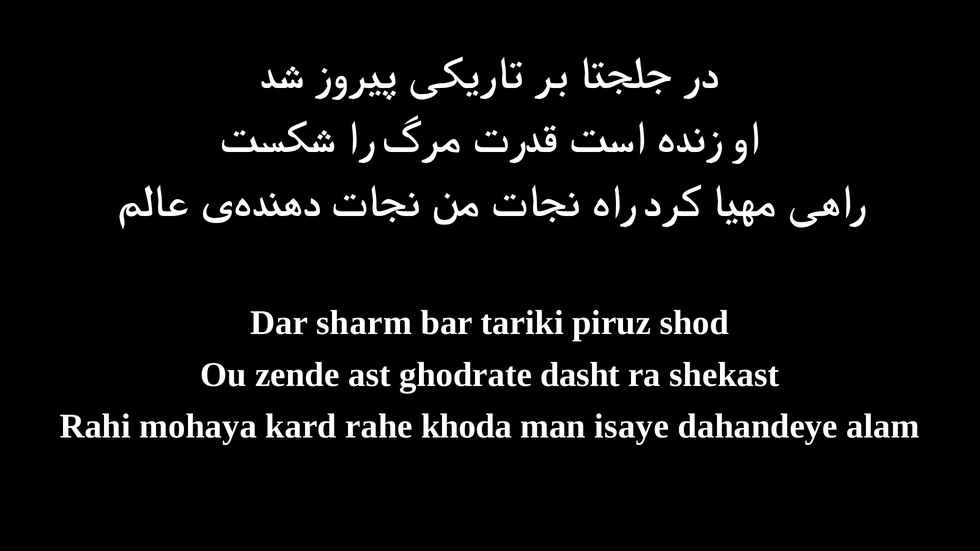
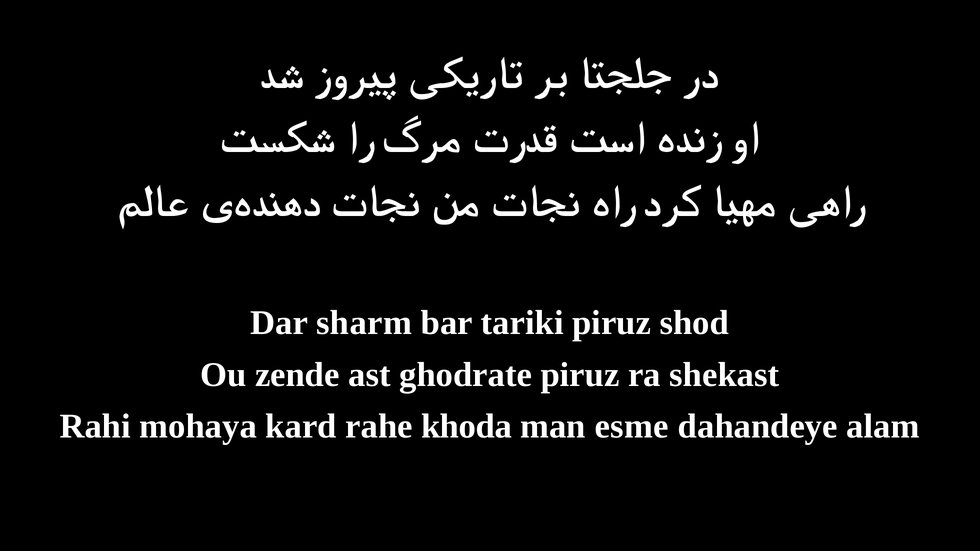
ghodrate dasht: dasht -> piruz
isaye: isaye -> esme
